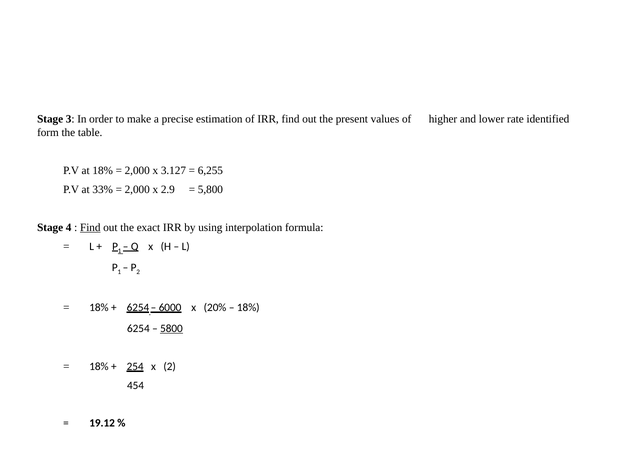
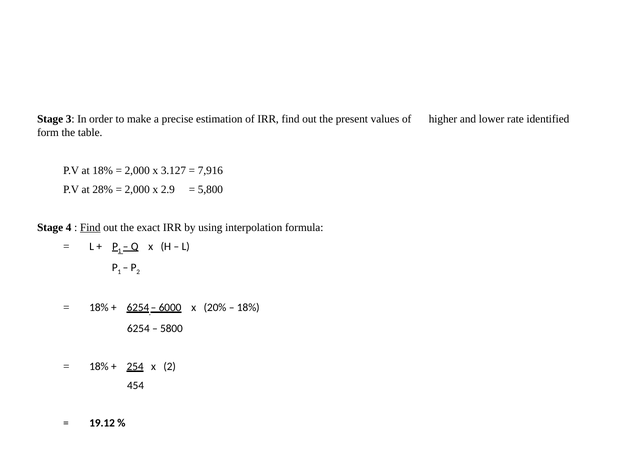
6,255: 6,255 -> 7,916
33%: 33% -> 28%
5800 underline: present -> none
